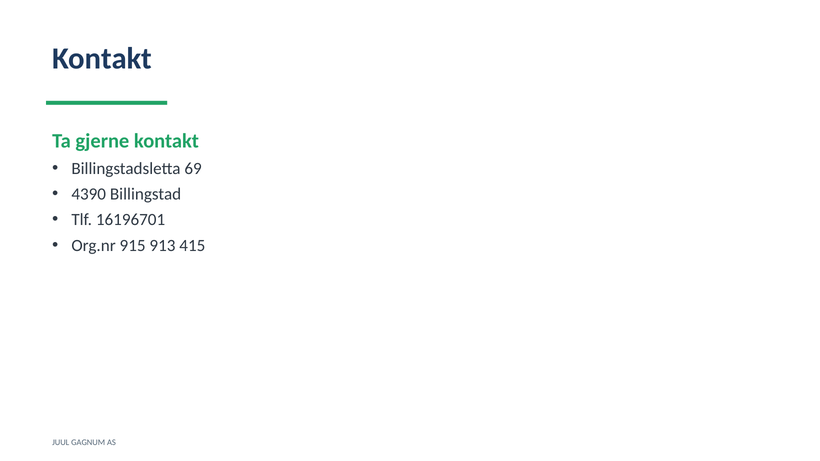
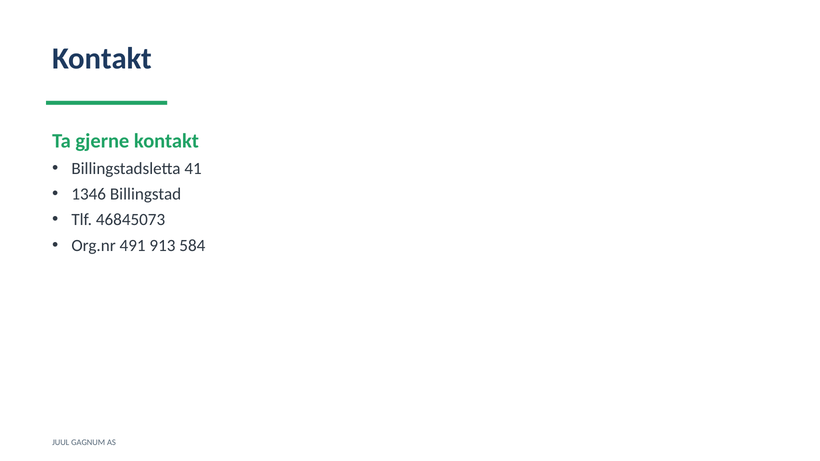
69: 69 -> 41
4390: 4390 -> 1346
16196701: 16196701 -> 46845073
915: 915 -> 491
415: 415 -> 584
